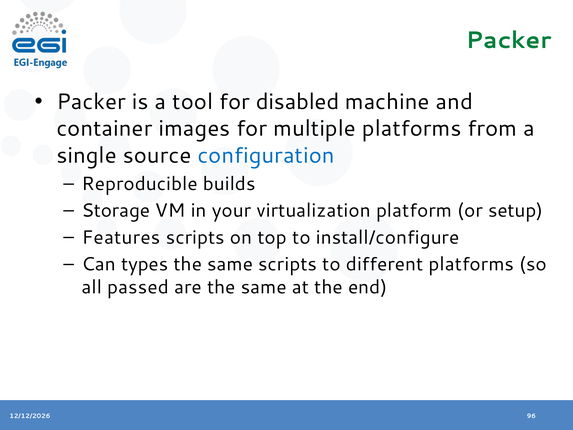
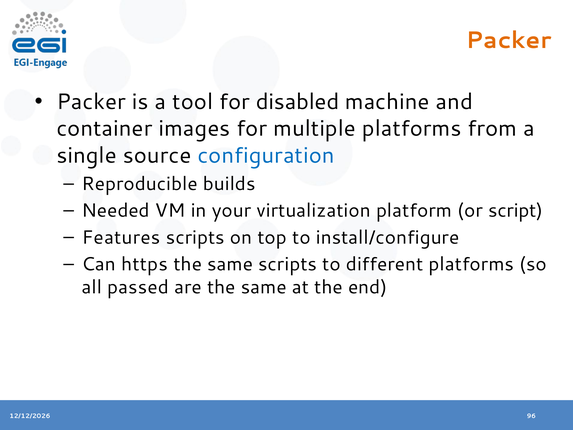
Packer at (509, 40) colour: green -> orange
Storage: Storage -> Needed
setup: setup -> script
types: types -> https
